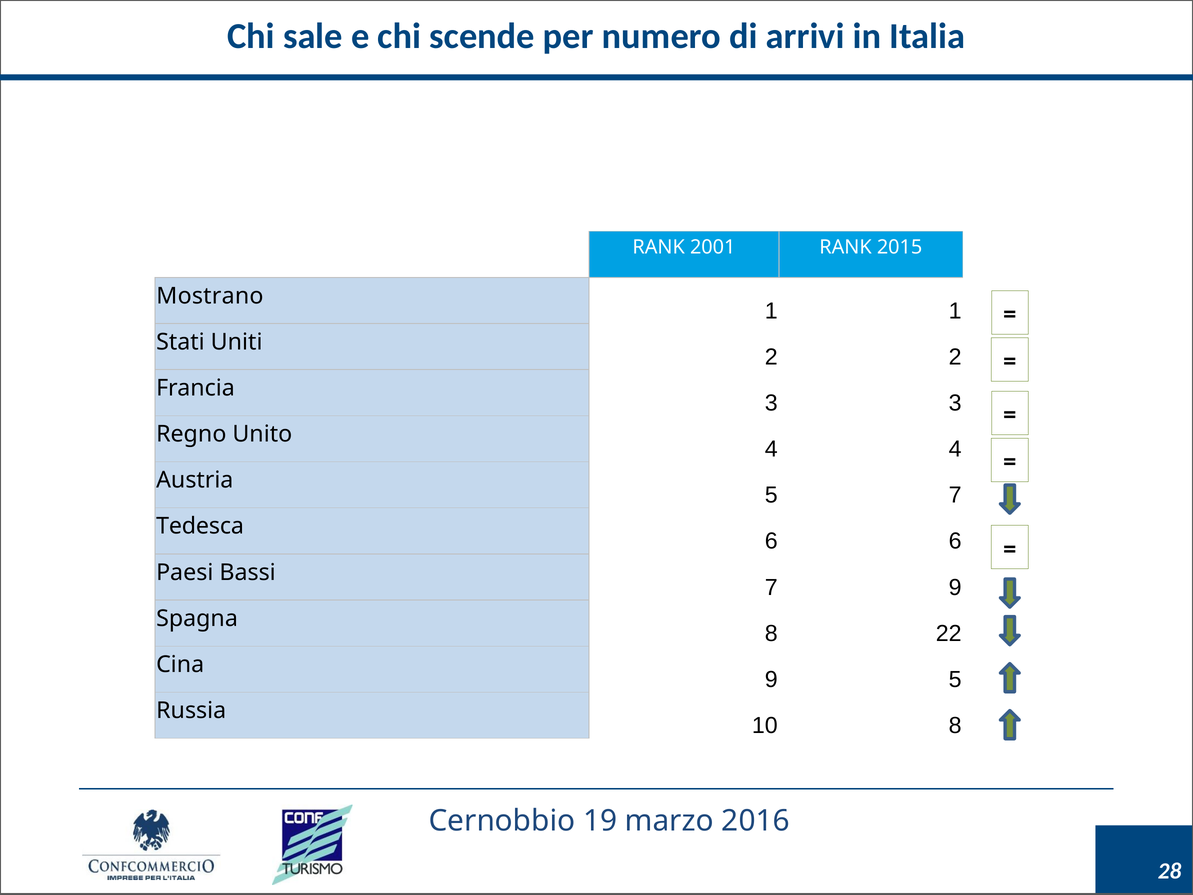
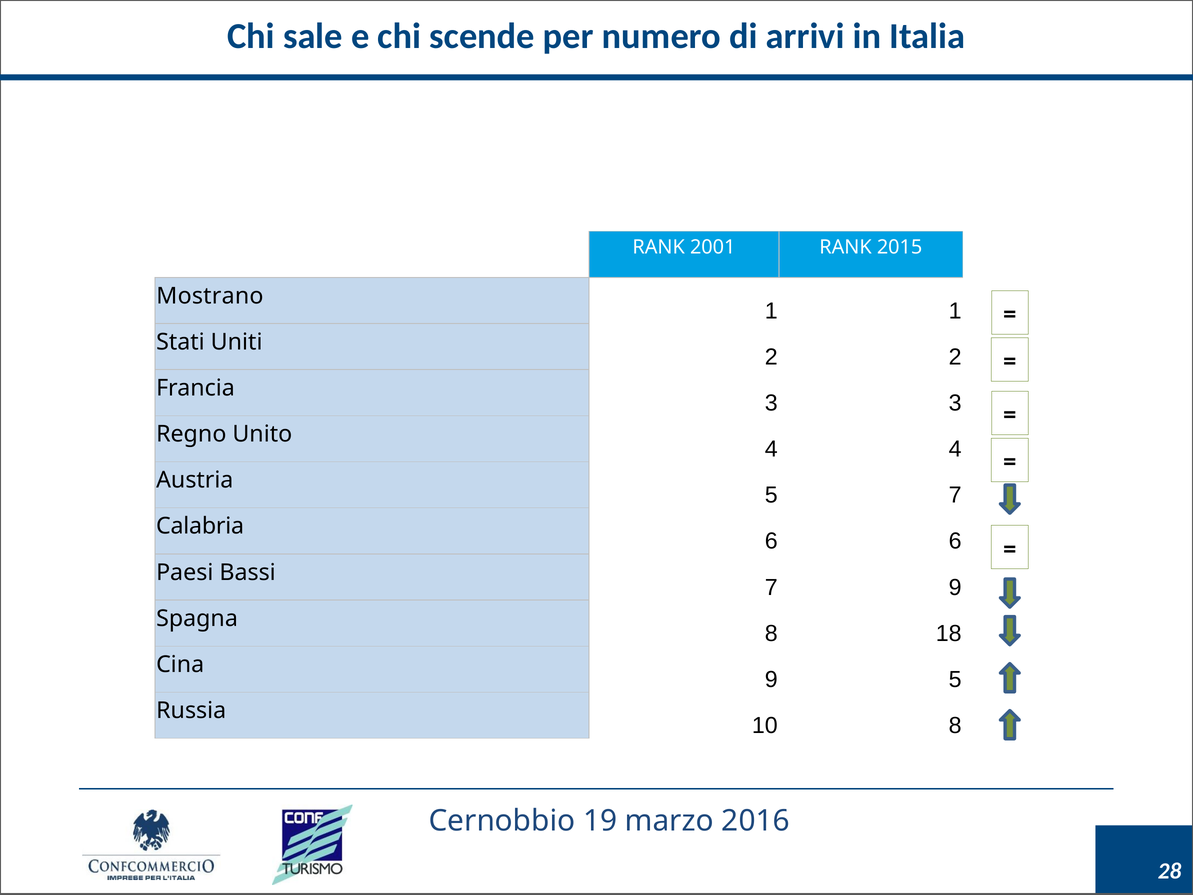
Tedesca: Tedesca -> Calabria
22: 22 -> 18
